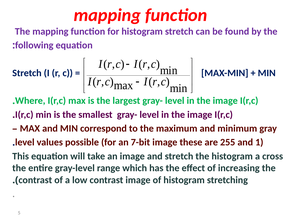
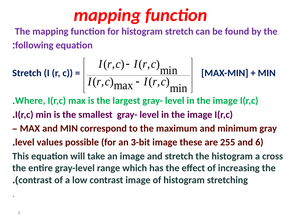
7-bit: 7-bit -> 3-bit
1: 1 -> 6
